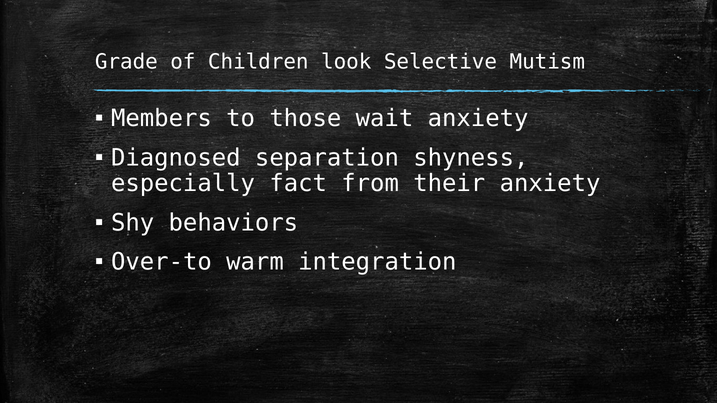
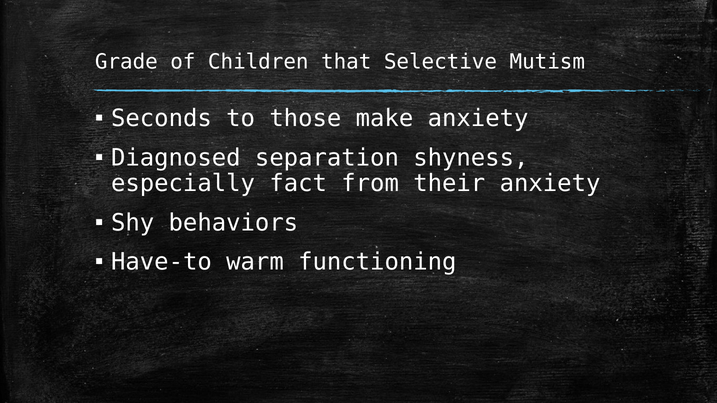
look: look -> that
Members: Members -> Seconds
wait: wait -> make
Over-to: Over-to -> Have-to
integration: integration -> functioning
